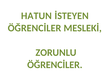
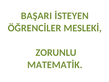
HATUN: HATUN -> BAŞARI
ÖĞRENCİLER at (55, 65): ÖĞRENCİLER -> MATEMATİK
